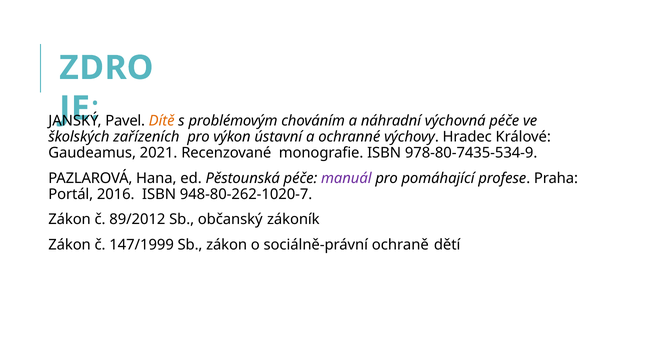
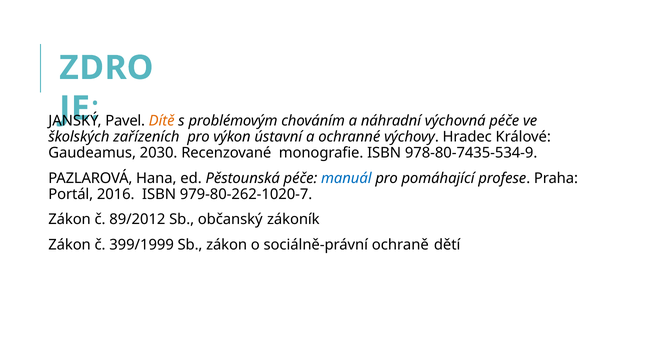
2021: 2021 -> 2030
manuál colour: purple -> blue
948-80-262-1020-7: 948-80-262-1020-7 -> 979-80-262-1020-7
147/1999: 147/1999 -> 399/1999
